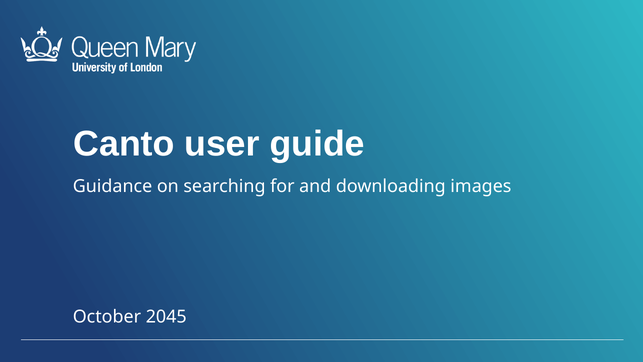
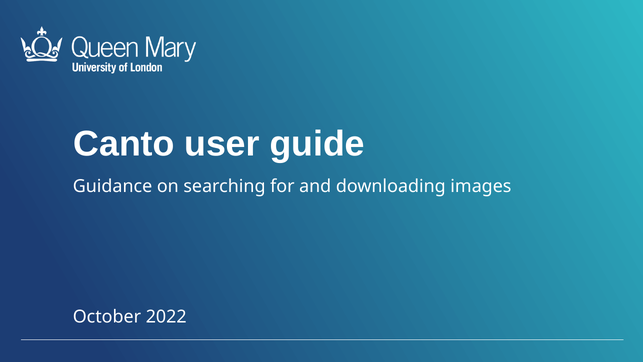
2045: 2045 -> 2022
